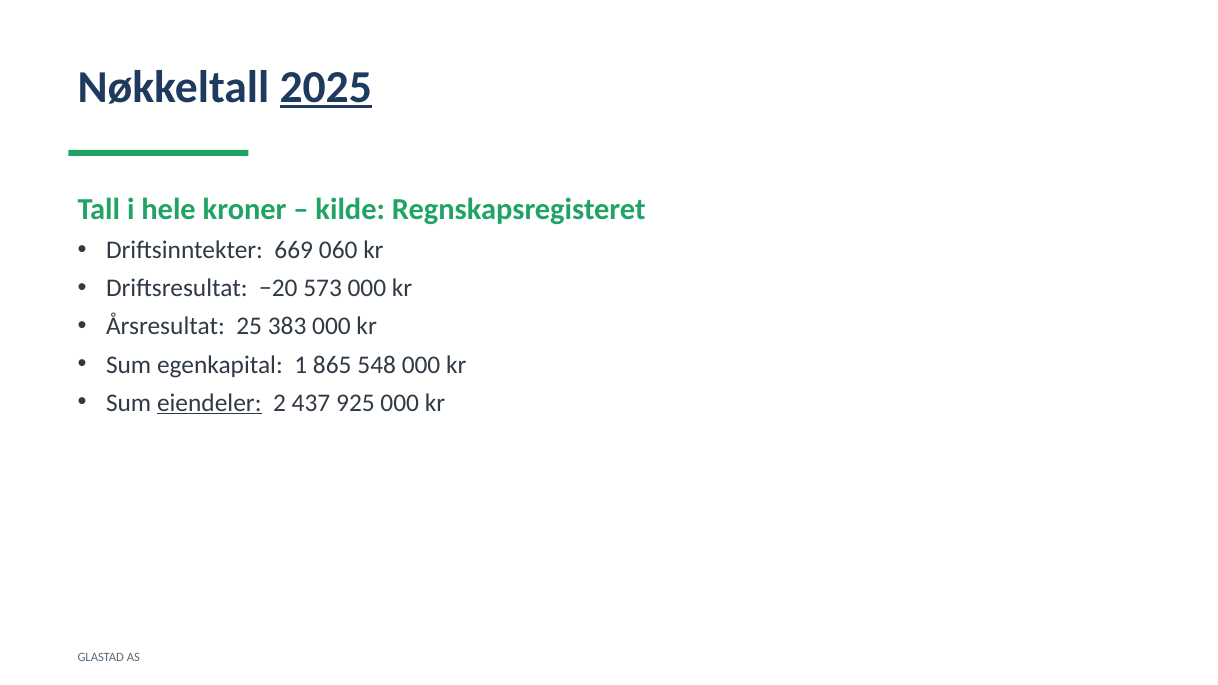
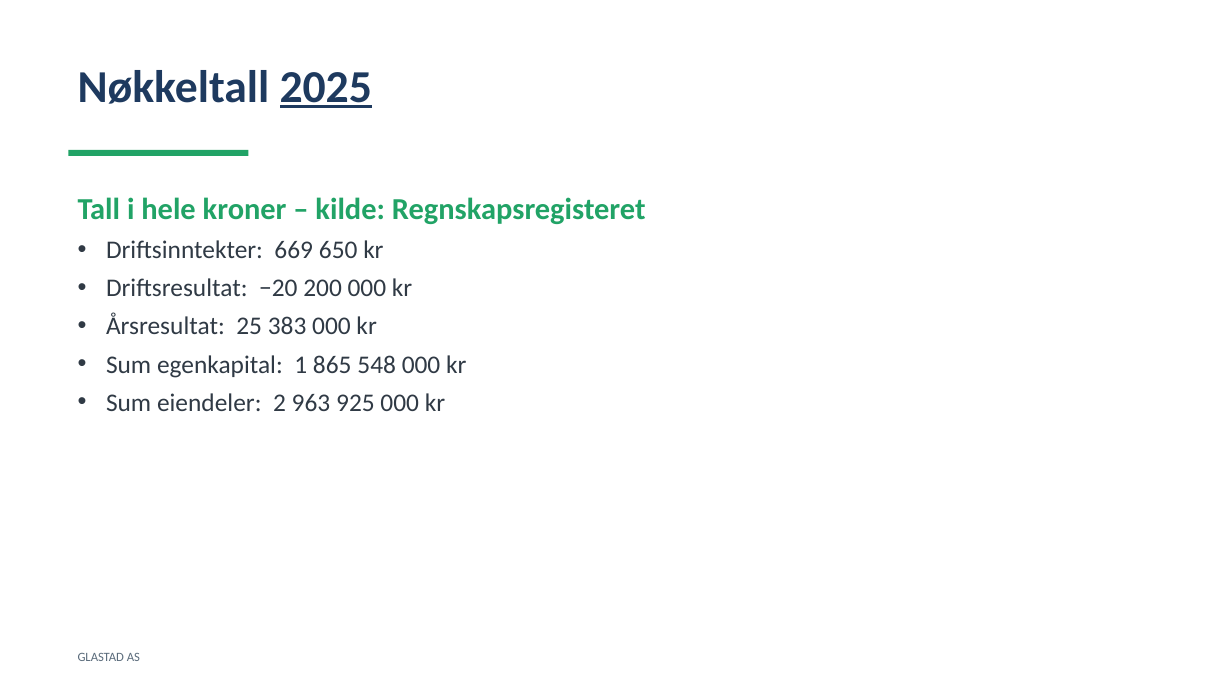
060: 060 -> 650
573: 573 -> 200
eiendeler underline: present -> none
437: 437 -> 963
